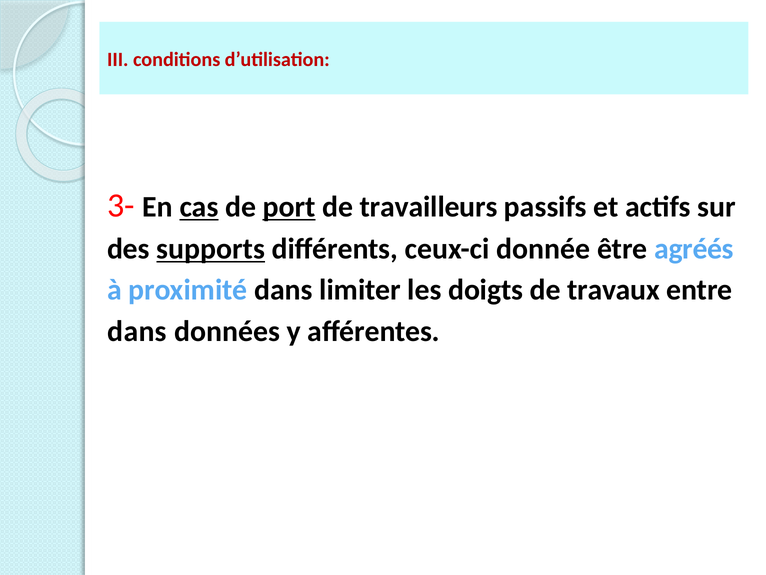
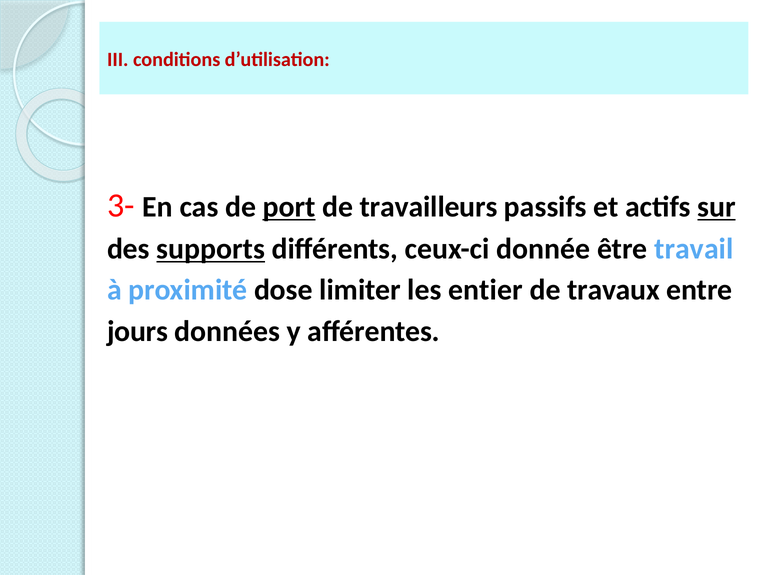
cas underline: present -> none
sur underline: none -> present
agréés: agréés -> travail
proximité dans: dans -> dose
doigts: doigts -> entier
dans at (137, 331): dans -> jours
